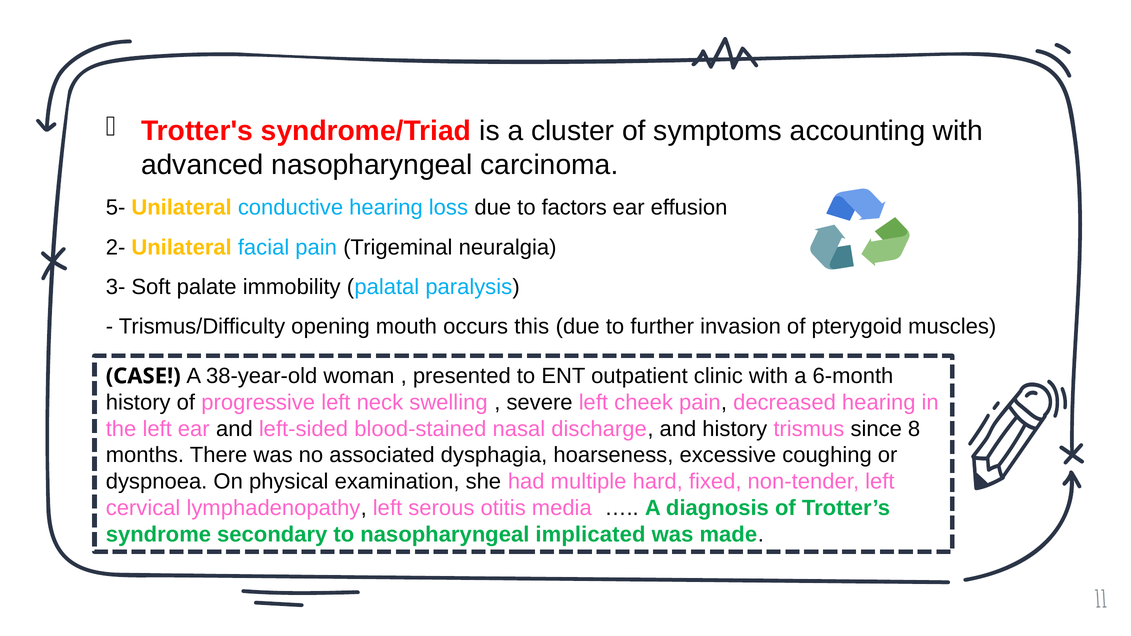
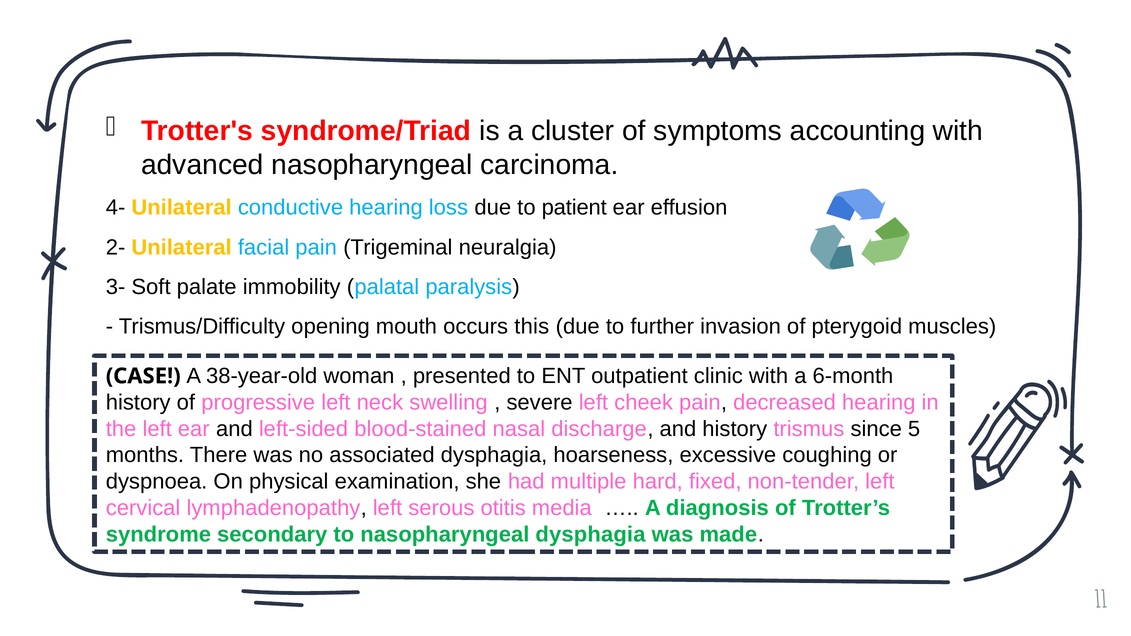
5-: 5- -> 4-
factors: factors -> patient
8: 8 -> 5
nasopharyngeal implicated: implicated -> dysphagia
